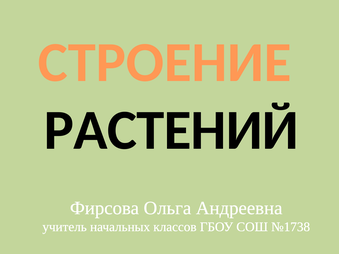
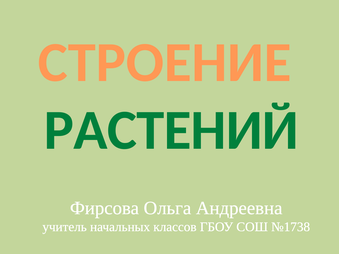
РАСТЕНИЙ colour: black -> green
